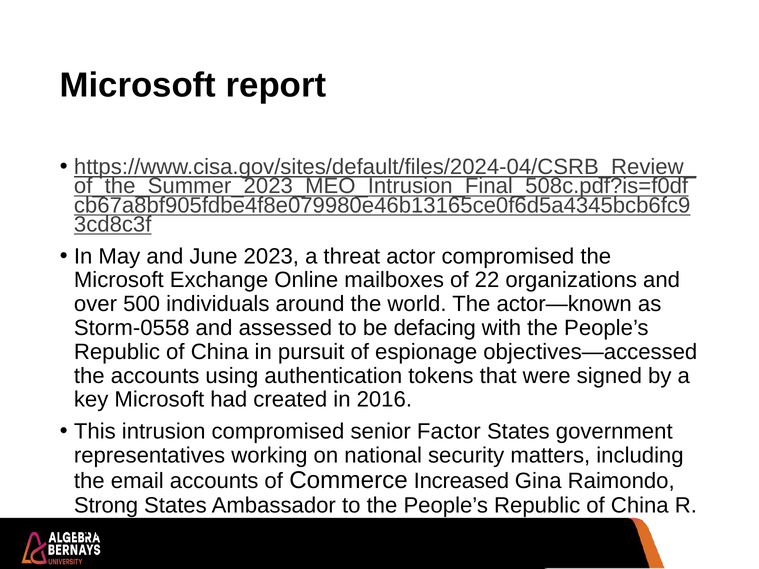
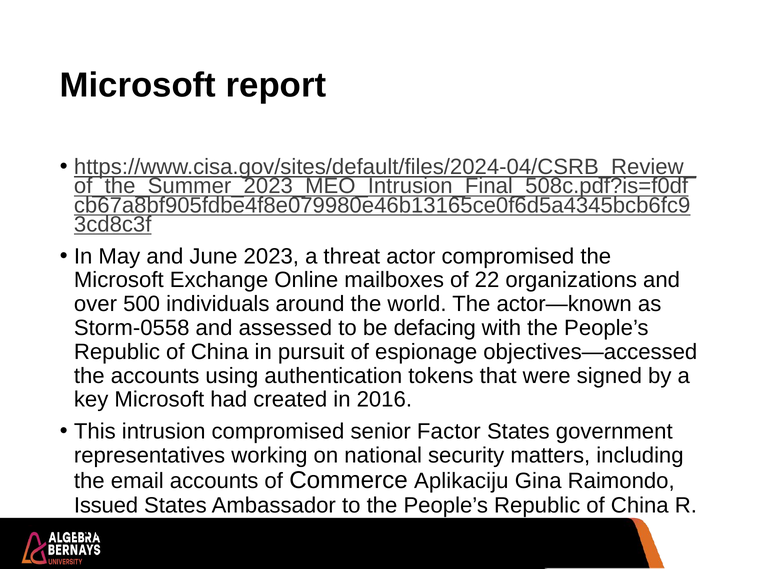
Increased: Increased -> Aplikaciju
Strong: Strong -> Issued
